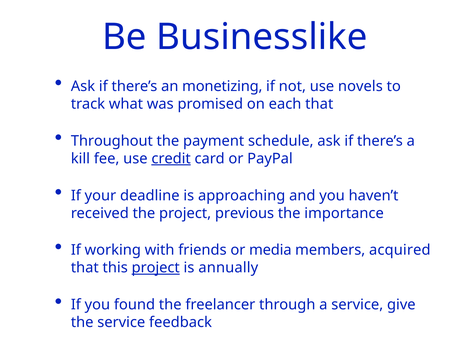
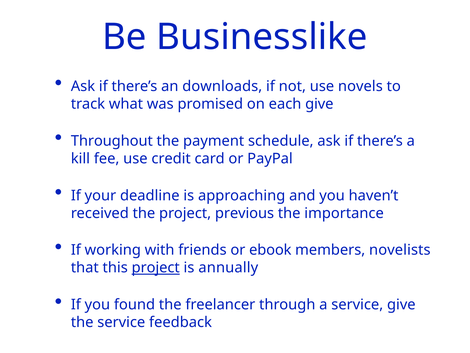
monetizing: monetizing -> downloads
each that: that -> give
credit underline: present -> none
media: media -> ebook
acquired: acquired -> novelists
